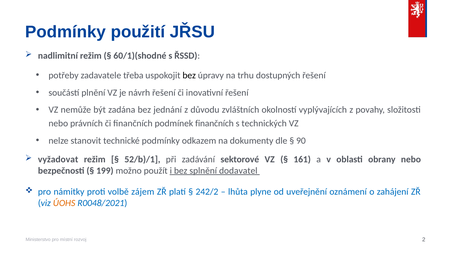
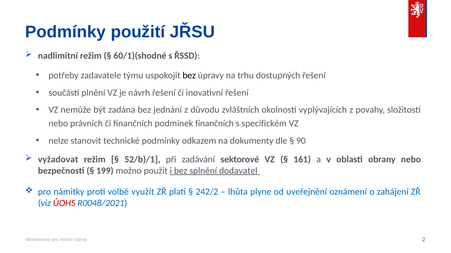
třeba: třeba -> týmu
technických: technických -> specifickém
zájem: zájem -> využít
ÚOHS colour: orange -> red
